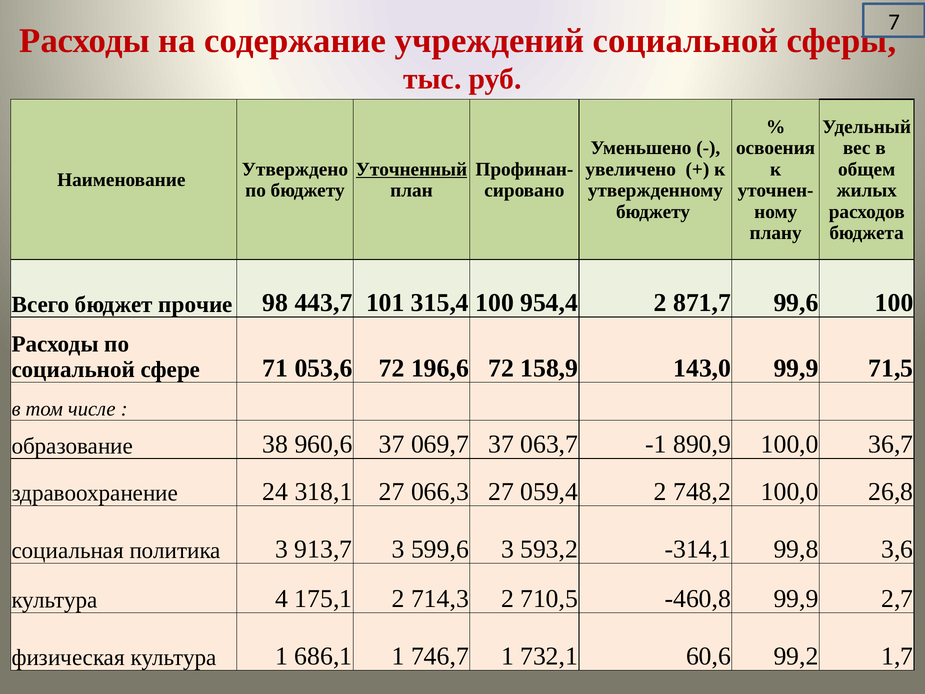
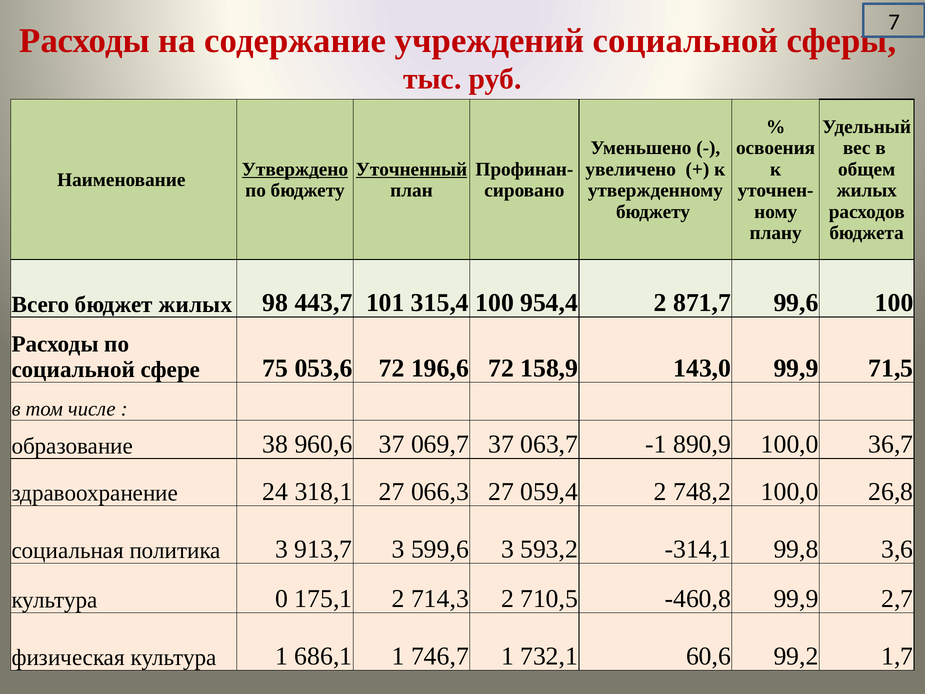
Утверждено underline: none -> present
бюджет прочие: прочие -> жилых
71: 71 -> 75
4: 4 -> 0
